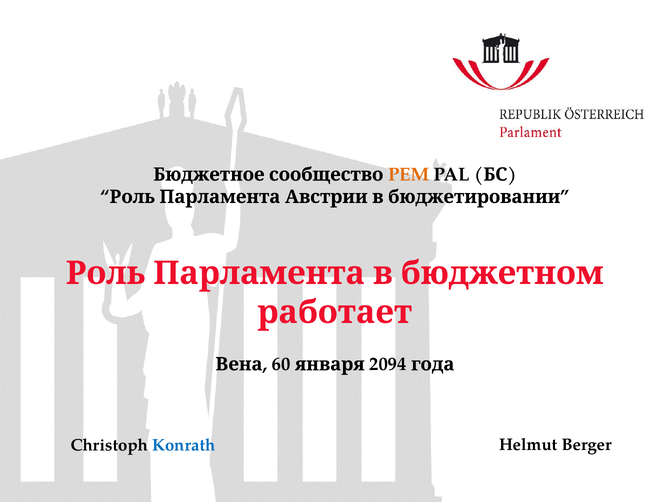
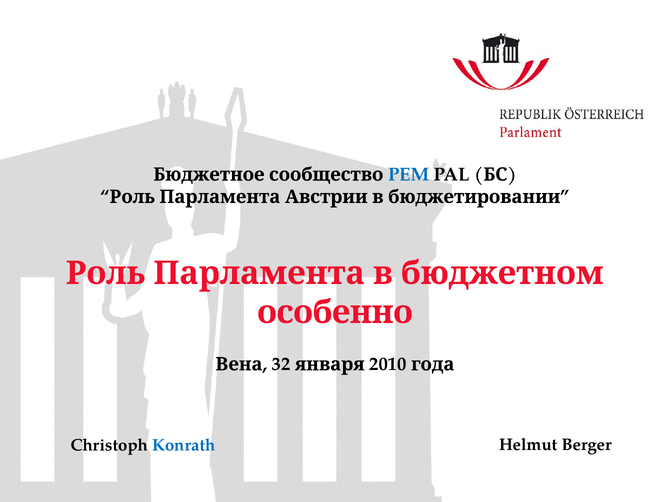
PEM colour: orange -> blue
работает: работает -> особенно
60: 60 -> 32
2094: 2094 -> 2010
